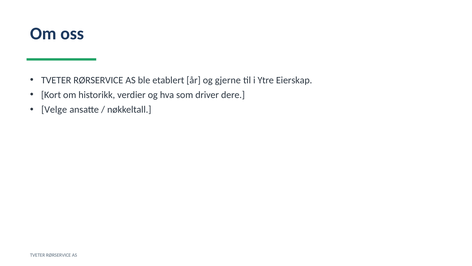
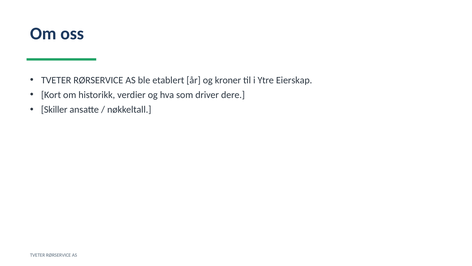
gjerne: gjerne -> kroner
Velge: Velge -> Skiller
